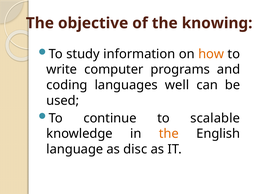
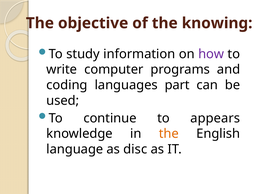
how colour: orange -> purple
well: well -> part
scalable: scalable -> appears
